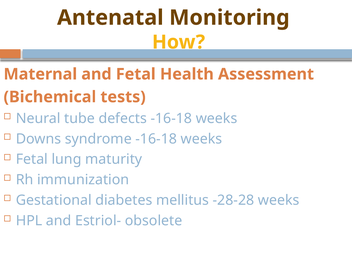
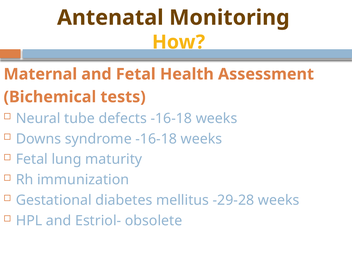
-28-28: -28-28 -> -29-28
